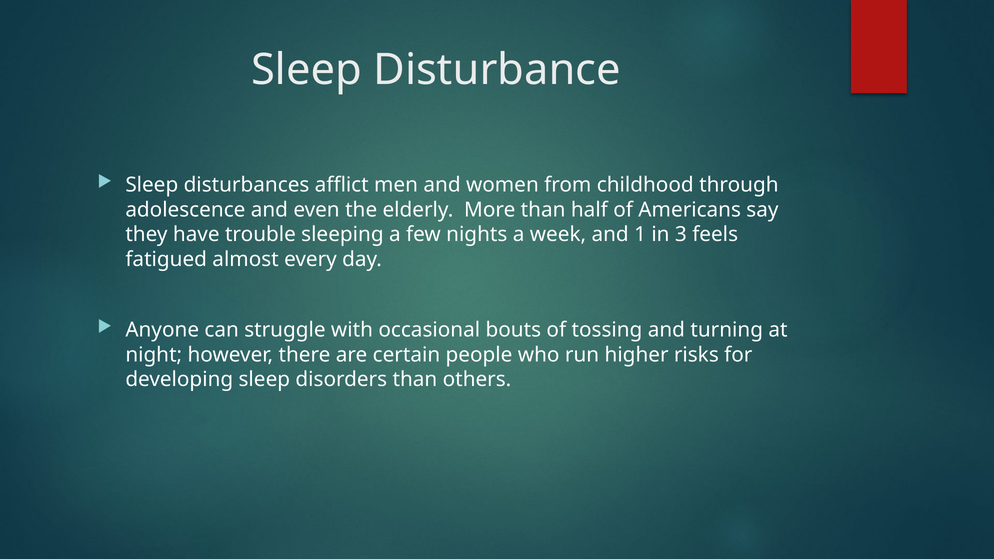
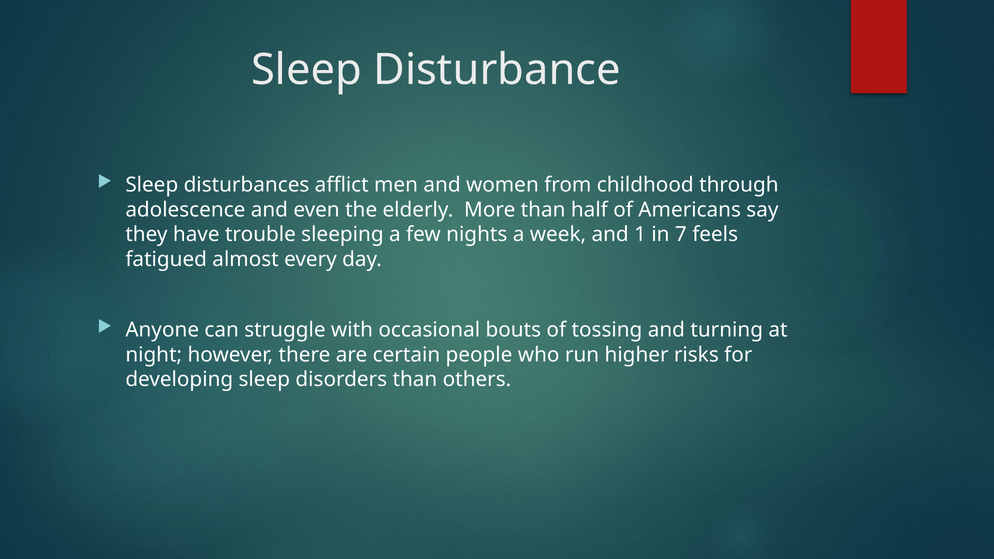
3: 3 -> 7
